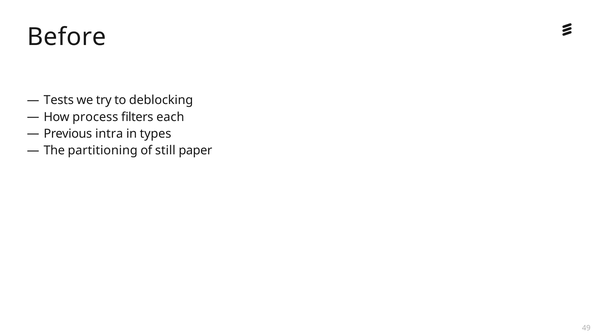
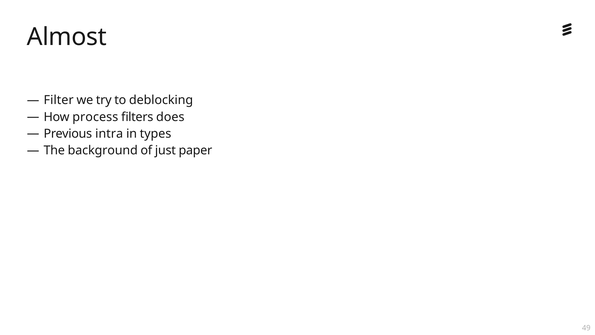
Before: Before -> Almost
Tests: Tests -> Filter
each: each -> does
partitioning: partitioning -> background
still: still -> just
